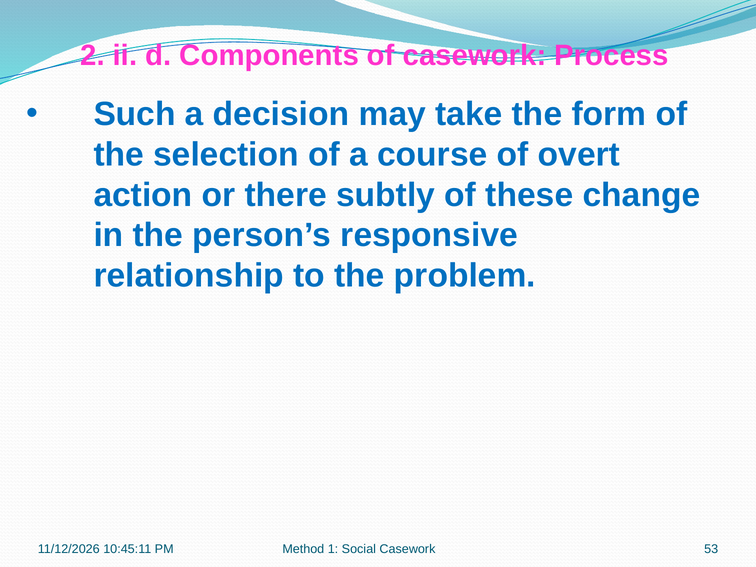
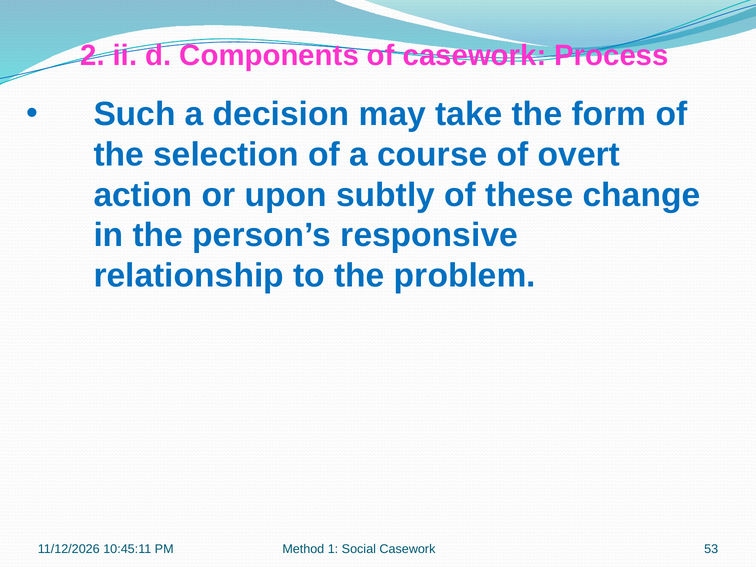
there: there -> upon
